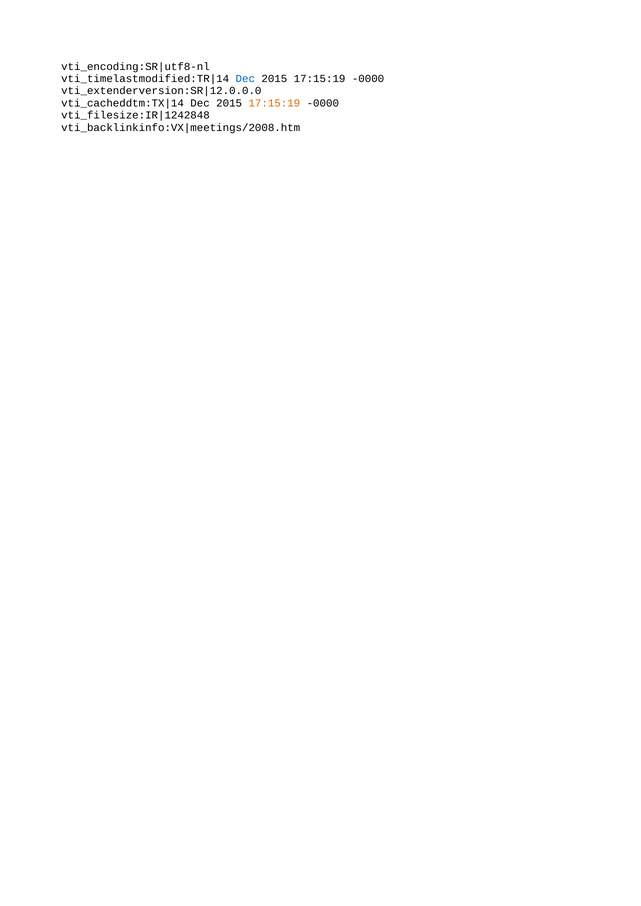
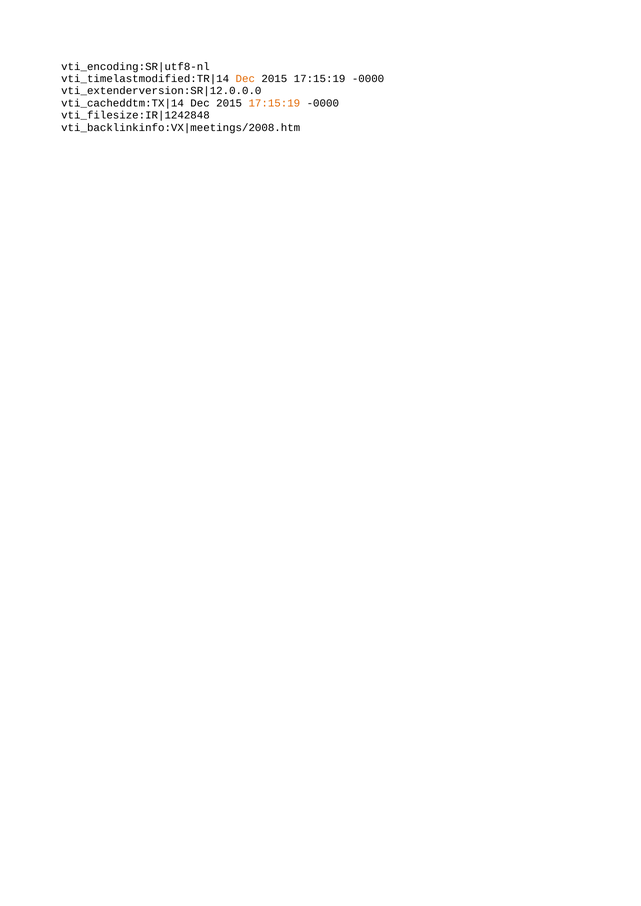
Dec at (245, 79) colour: blue -> orange
